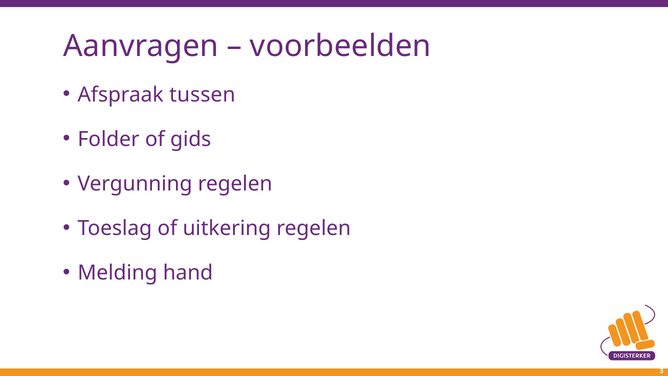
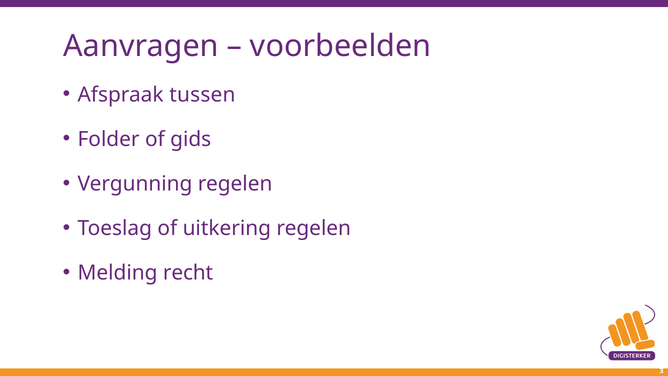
hand: hand -> recht
